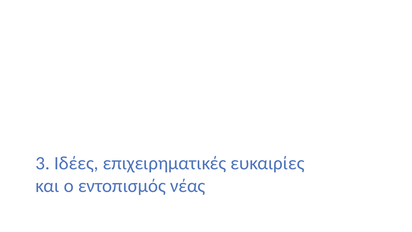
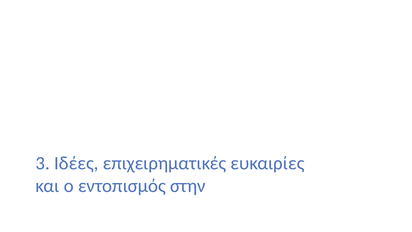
νέας: νέας -> στην
